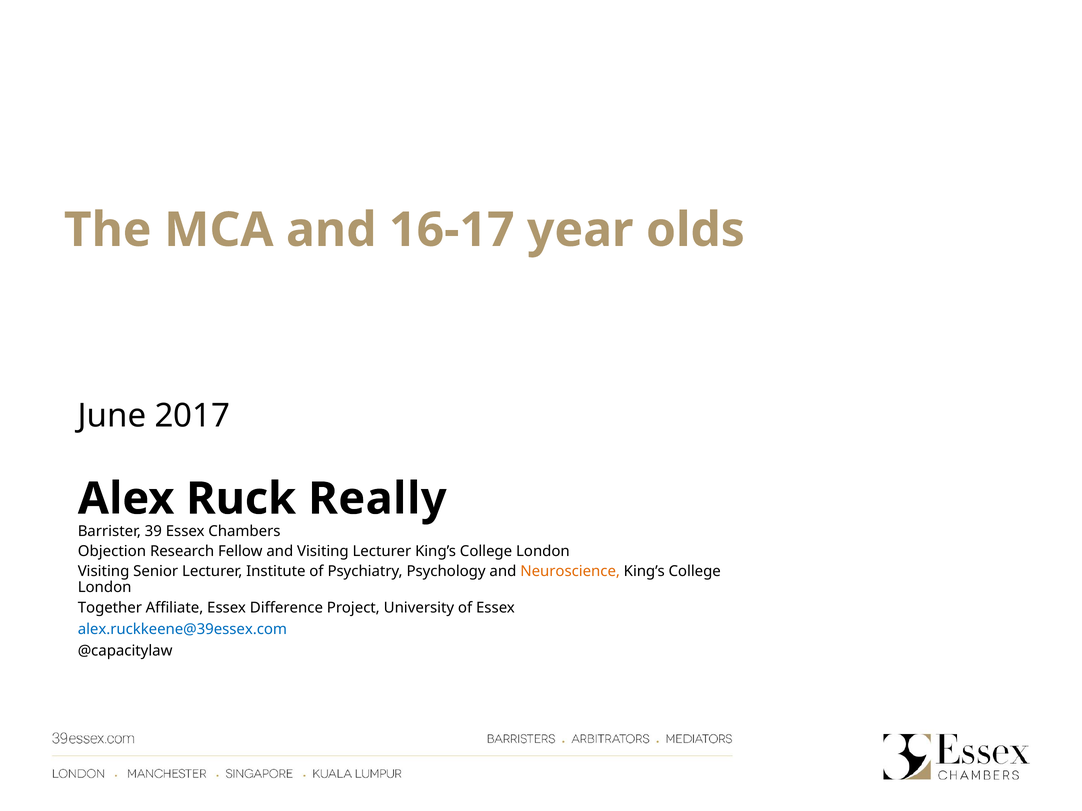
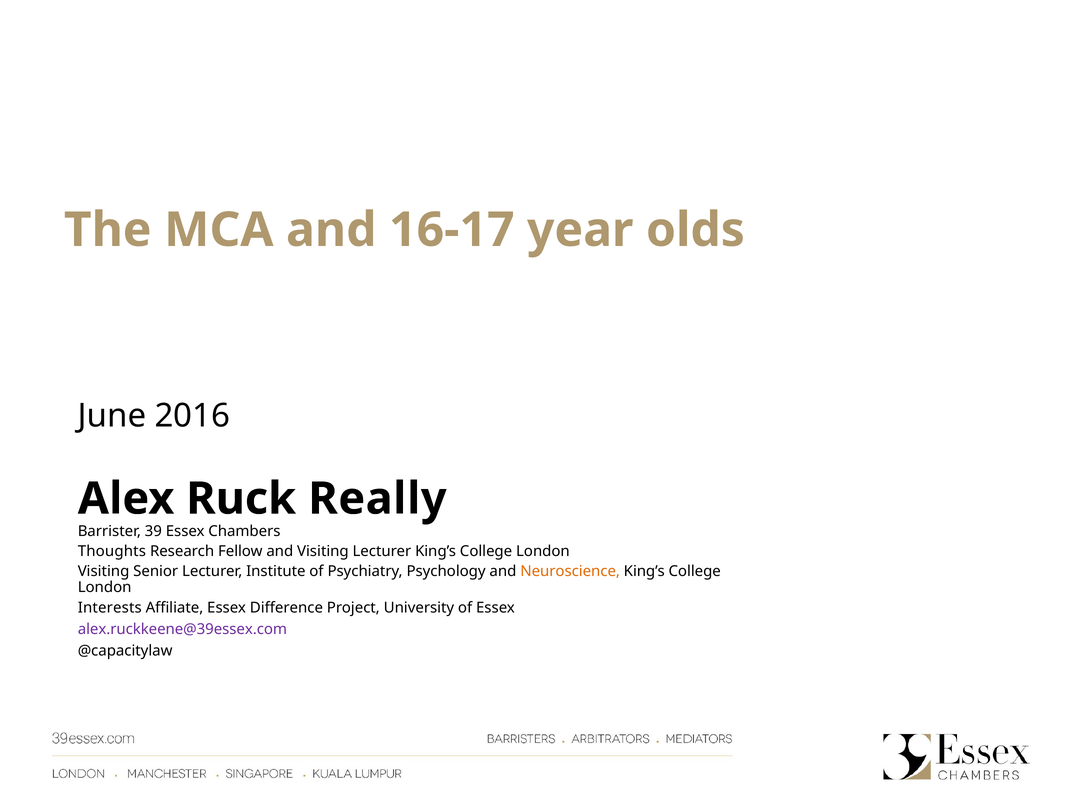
2017: 2017 -> 2016
Objection: Objection -> Thoughts
Together: Together -> Interests
alex.ruckkeene@39essex.com colour: blue -> purple
